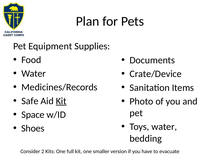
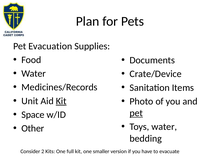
Equipment: Equipment -> Evacuation
Safe: Safe -> Unit
pet at (136, 113) underline: none -> present
Shoes: Shoes -> Other
